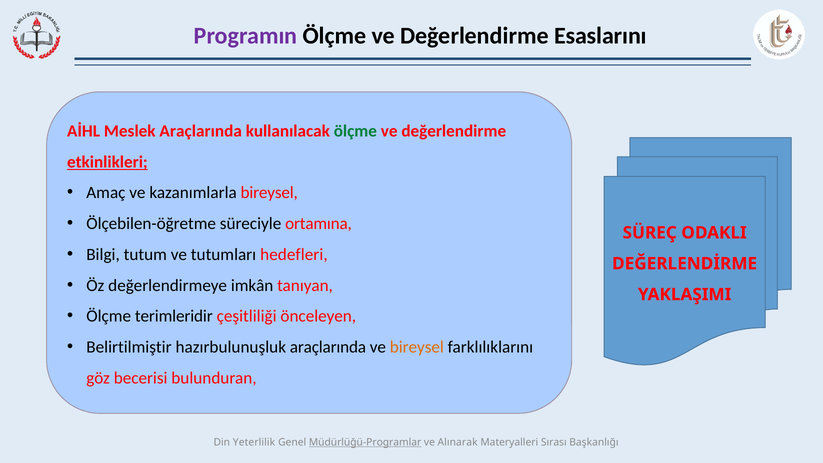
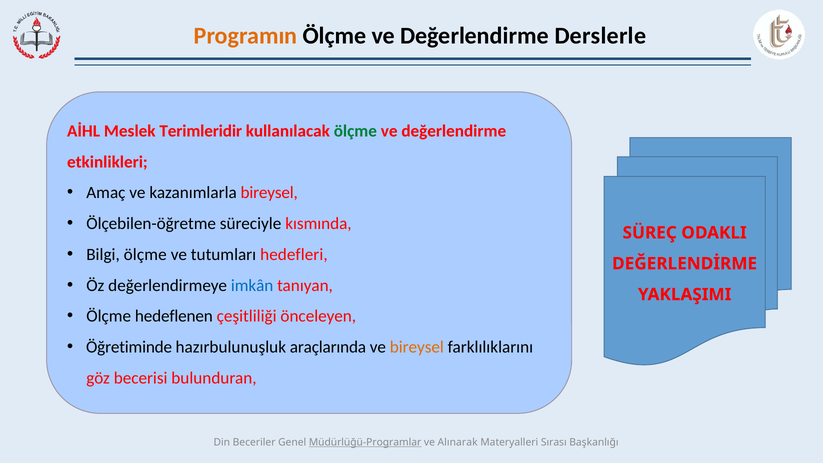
Programın colour: purple -> orange
Esaslarını: Esaslarını -> Derslerle
Meslek Araçlarında: Araçlarında -> Terimleridir
etkinlikleri underline: present -> none
ortamına: ortamına -> kısmında
Bilgi tutum: tutum -> ölçme
imkân colour: black -> blue
terimleridir: terimleridir -> hedeflenen
Belirtilmiştir: Belirtilmiştir -> Öğretiminde
Yeterlilik: Yeterlilik -> Beceriler
